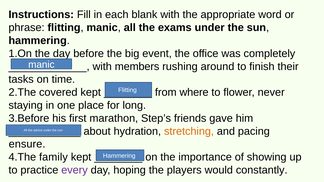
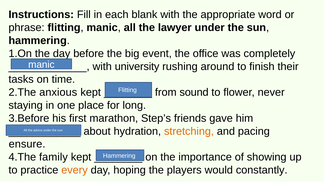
exams: exams -> lawyer
members: members -> university
covered: covered -> anxious
where: where -> sound
every colour: purple -> orange
